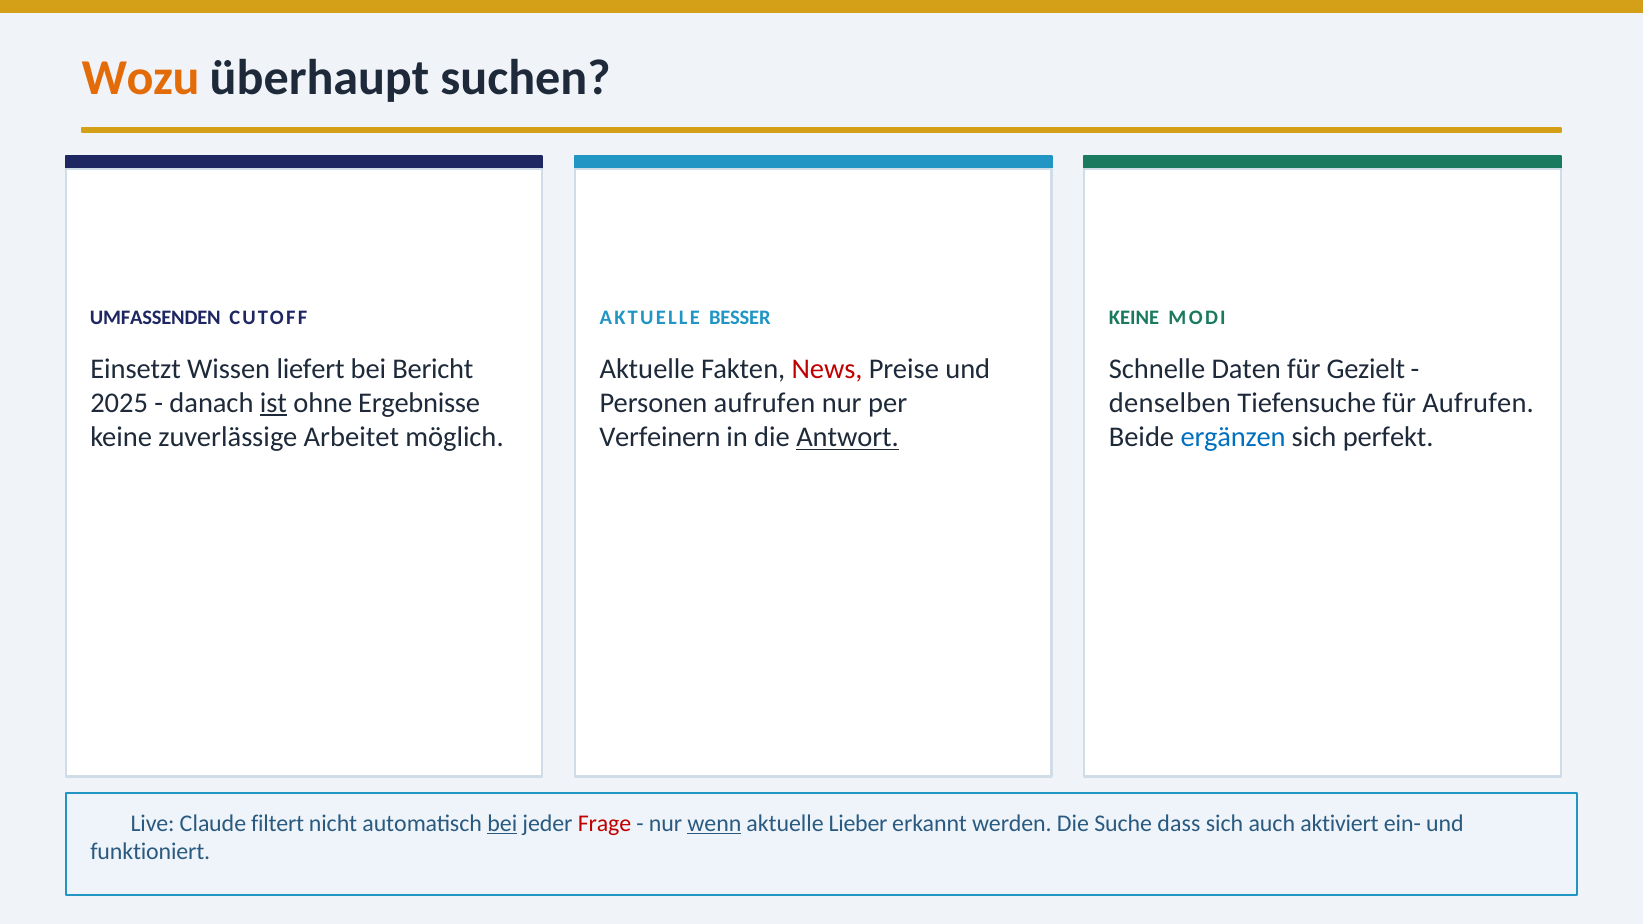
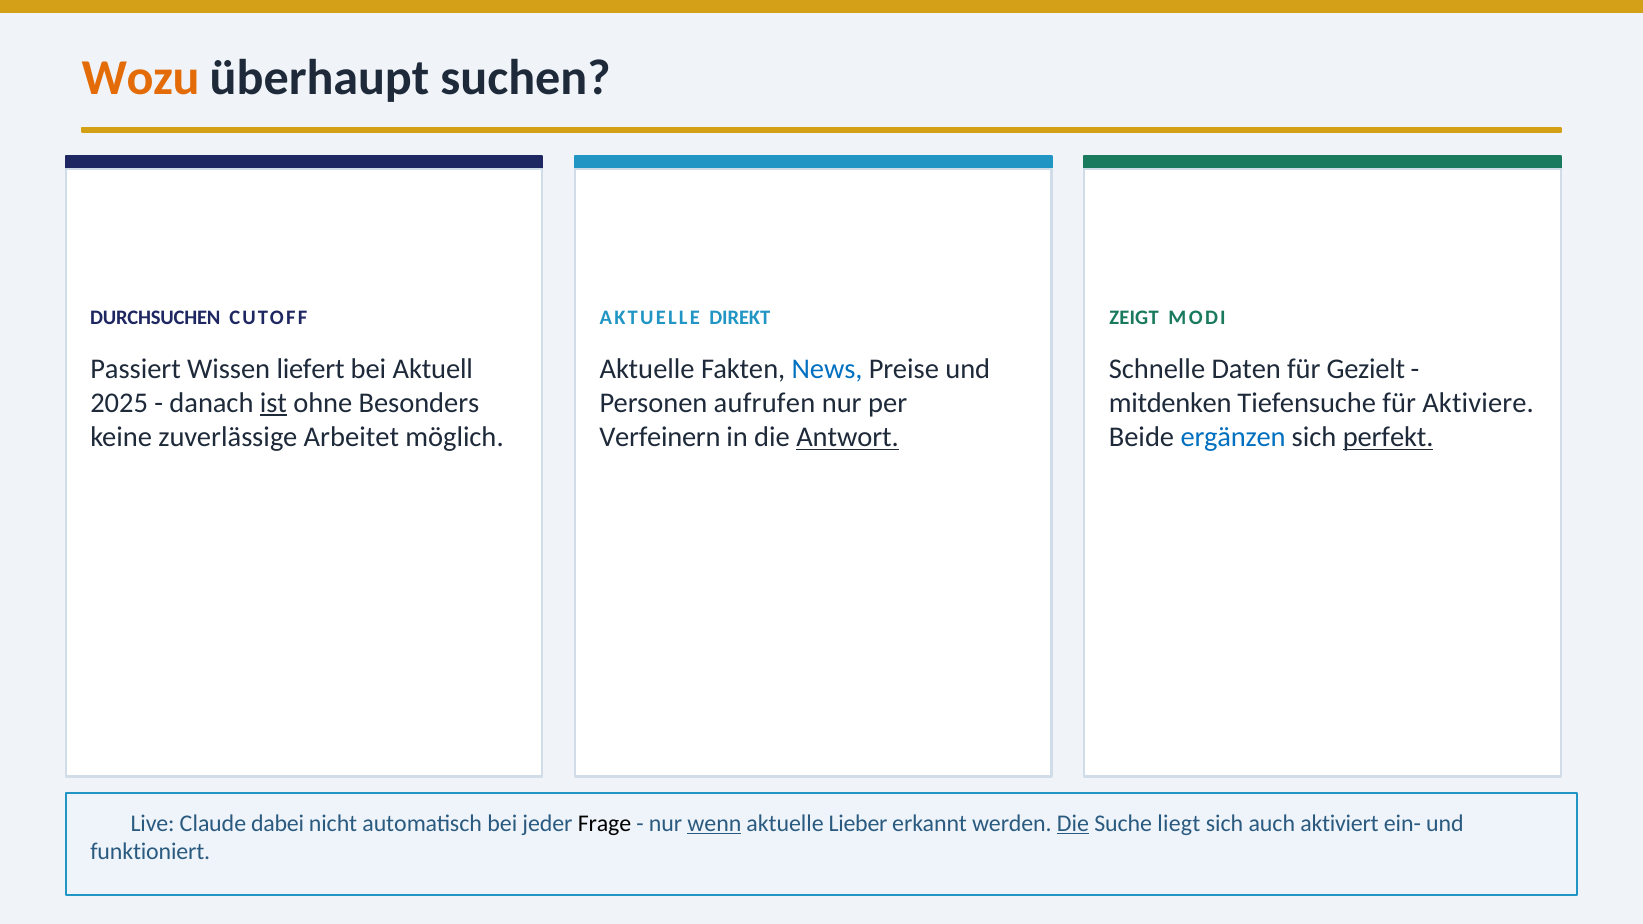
UMFASSENDEN: UMFASSENDEN -> DURCHSUCHEN
BESSER: BESSER -> DIREKT
KEINE at (1134, 318): KEINE -> ZEIGT
Einsetzt: Einsetzt -> Passiert
Bericht: Bericht -> Aktuell
News colour: red -> blue
Ergebnisse: Ergebnisse -> Besonders
denselben: denselben -> mitdenken
für Aufrufen: Aufrufen -> Aktiviere
perfekt underline: none -> present
filtert: filtert -> dabei
bei at (502, 824) underline: present -> none
Frage colour: red -> black
Die at (1073, 824) underline: none -> present
dass: dass -> liegt
